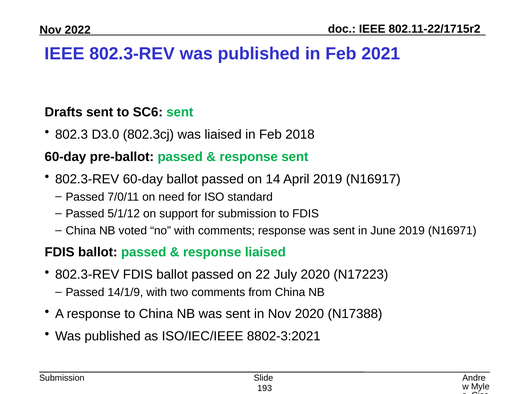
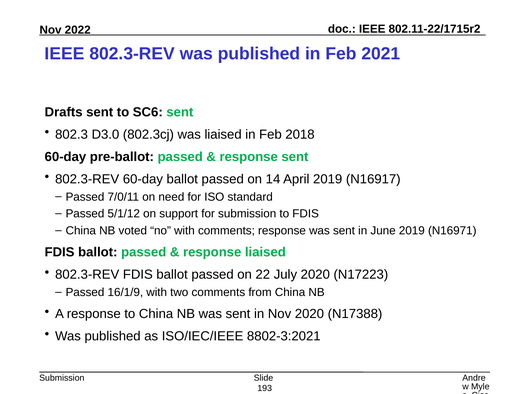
14/1/9: 14/1/9 -> 16/1/9
